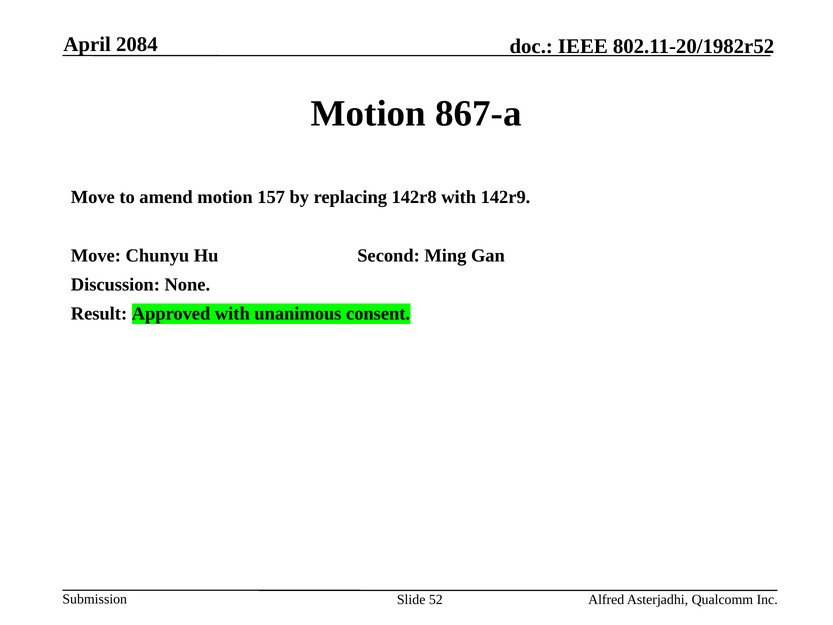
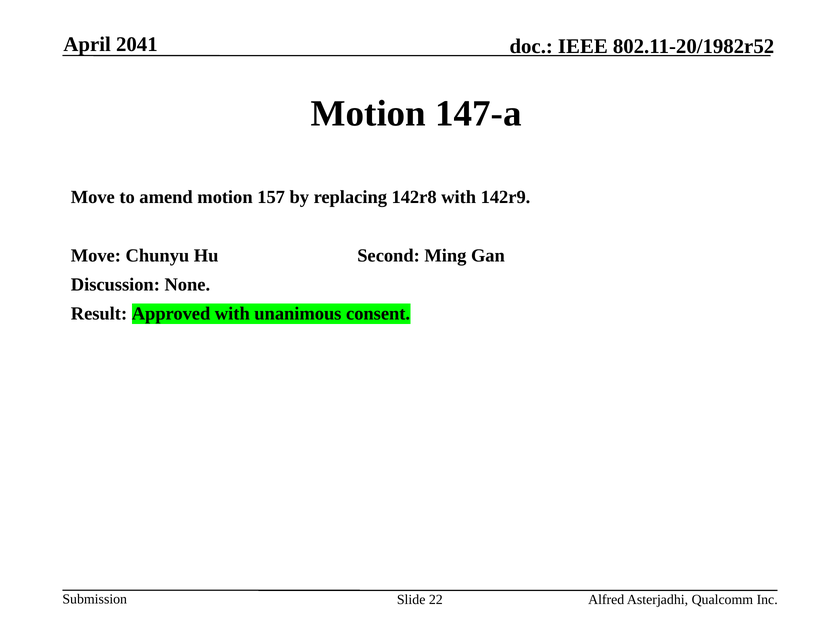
2084: 2084 -> 2041
867-a: 867-a -> 147-a
52: 52 -> 22
